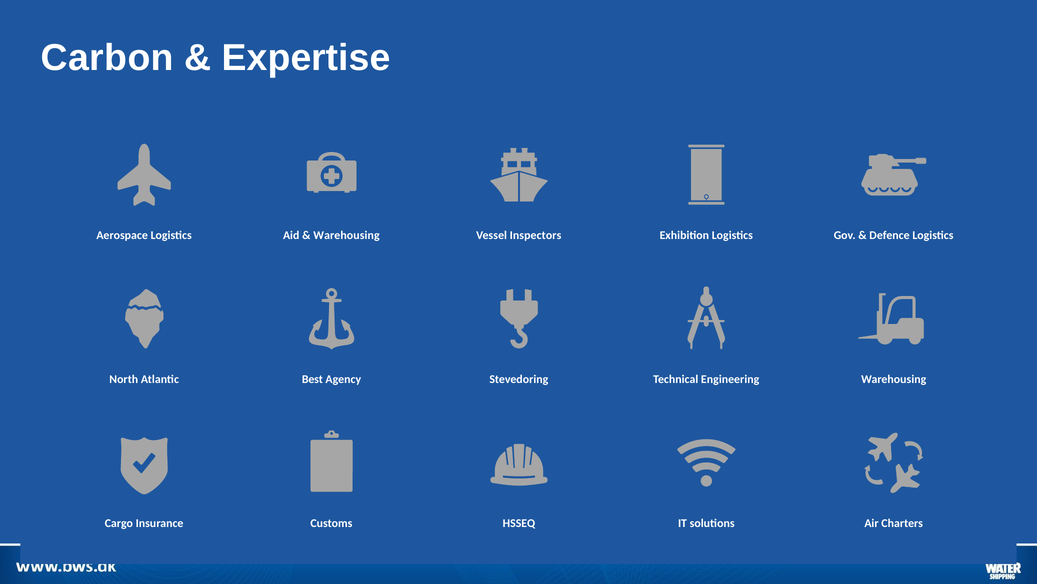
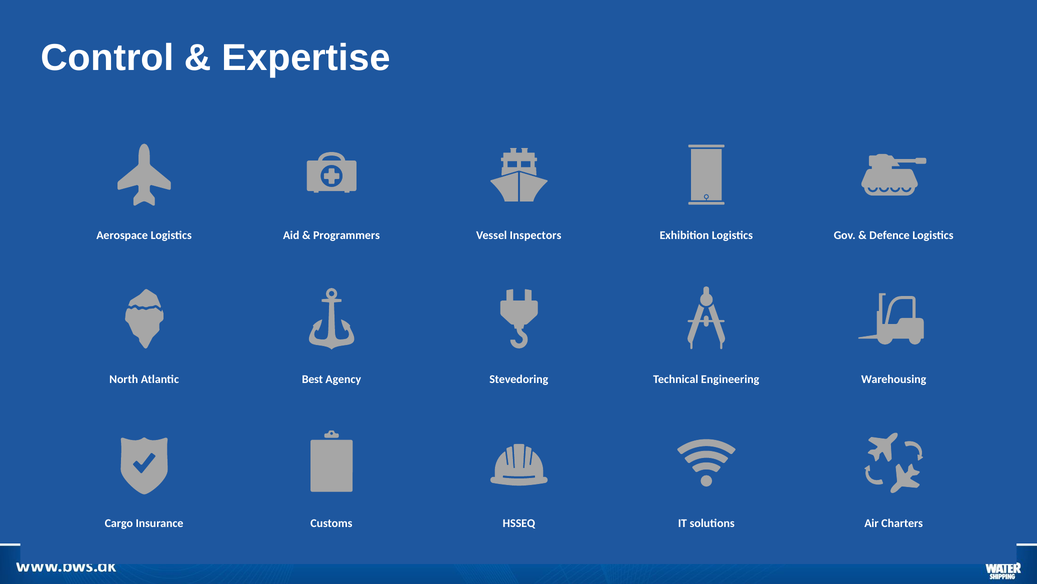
Carbon: Carbon -> Control
Warehousing at (346, 235): Warehousing -> Programmers
